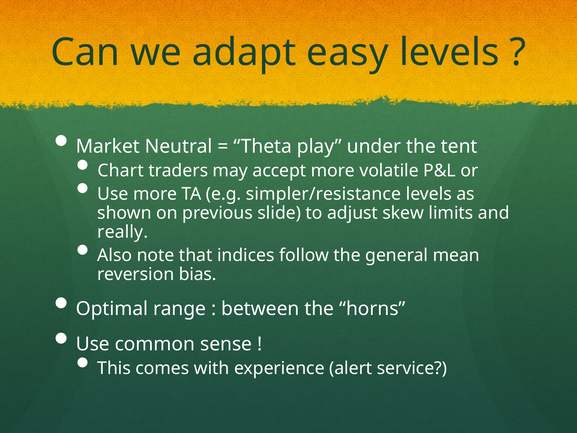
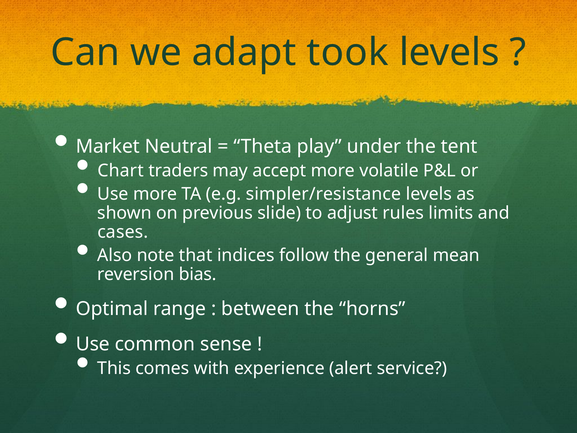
easy: easy -> took
skew: skew -> rules
really: really -> cases
